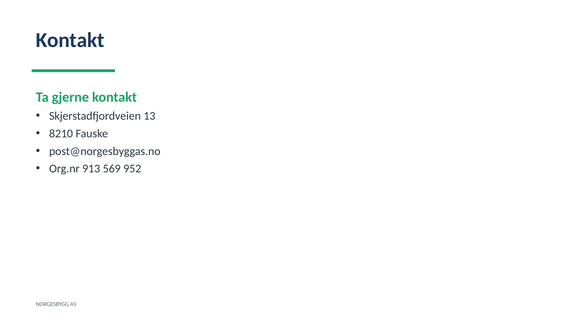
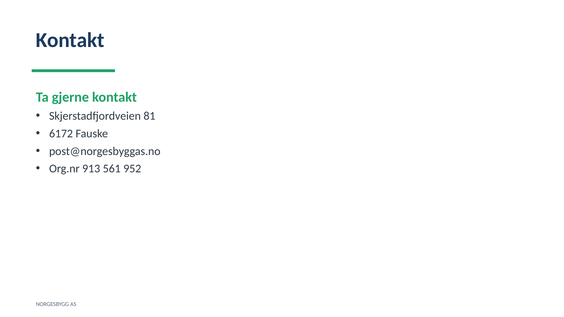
13: 13 -> 81
8210: 8210 -> 6172
569: 569 -> 561
